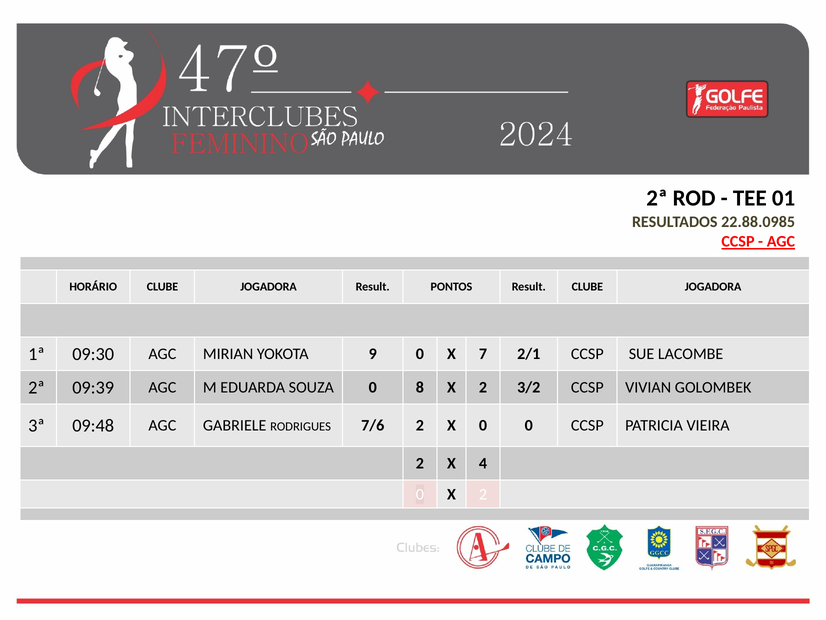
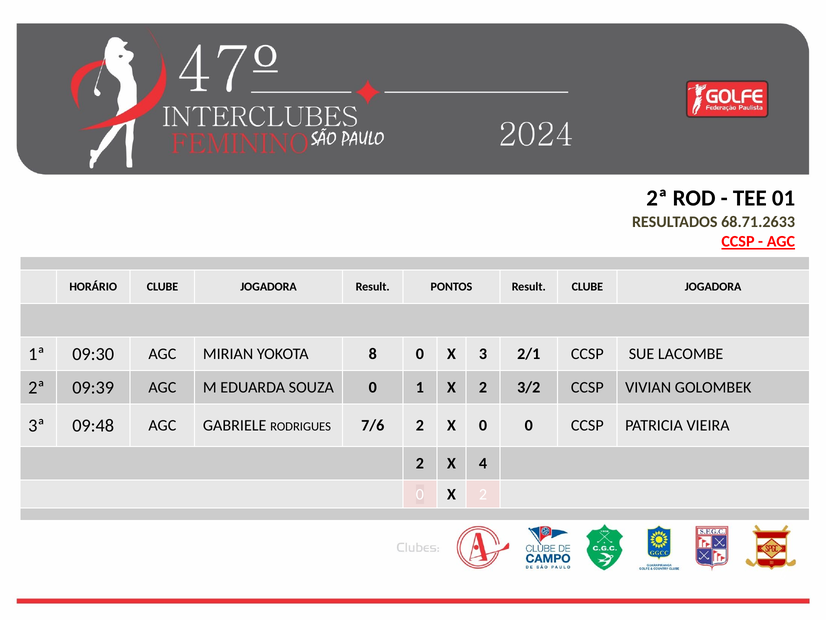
22.88.0985: 22.88.0985 -> 68.71.2633
9: 9 -> 8
7: 7 -> 3
8: 8 -> 1
